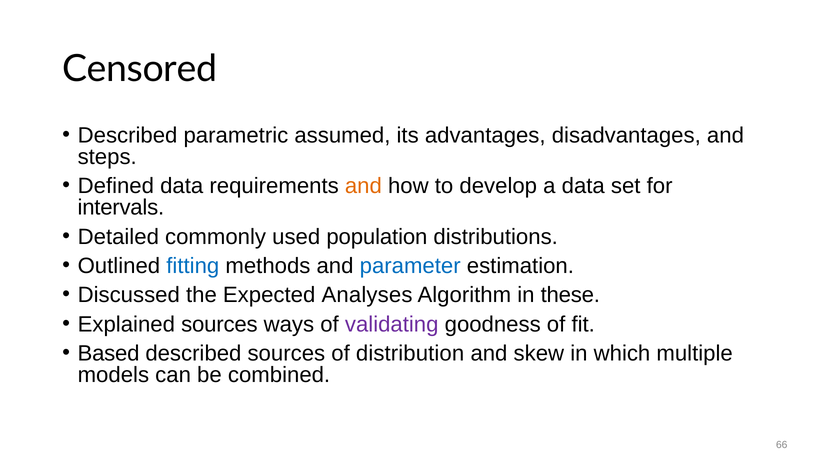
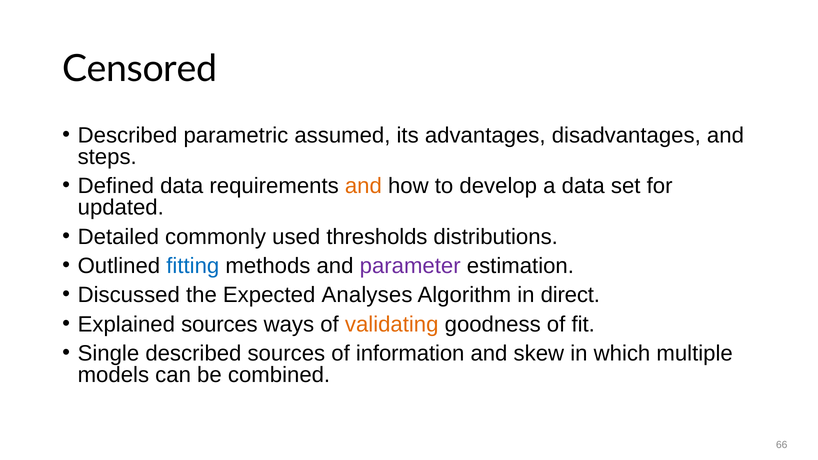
intervals: intervals -> updated
population: population -> thresholds
parameter colour: blue -> purple
these: these -> direct
validating colour: purple -> orange
Based: Based -> Single
distribution: distribution -> information
